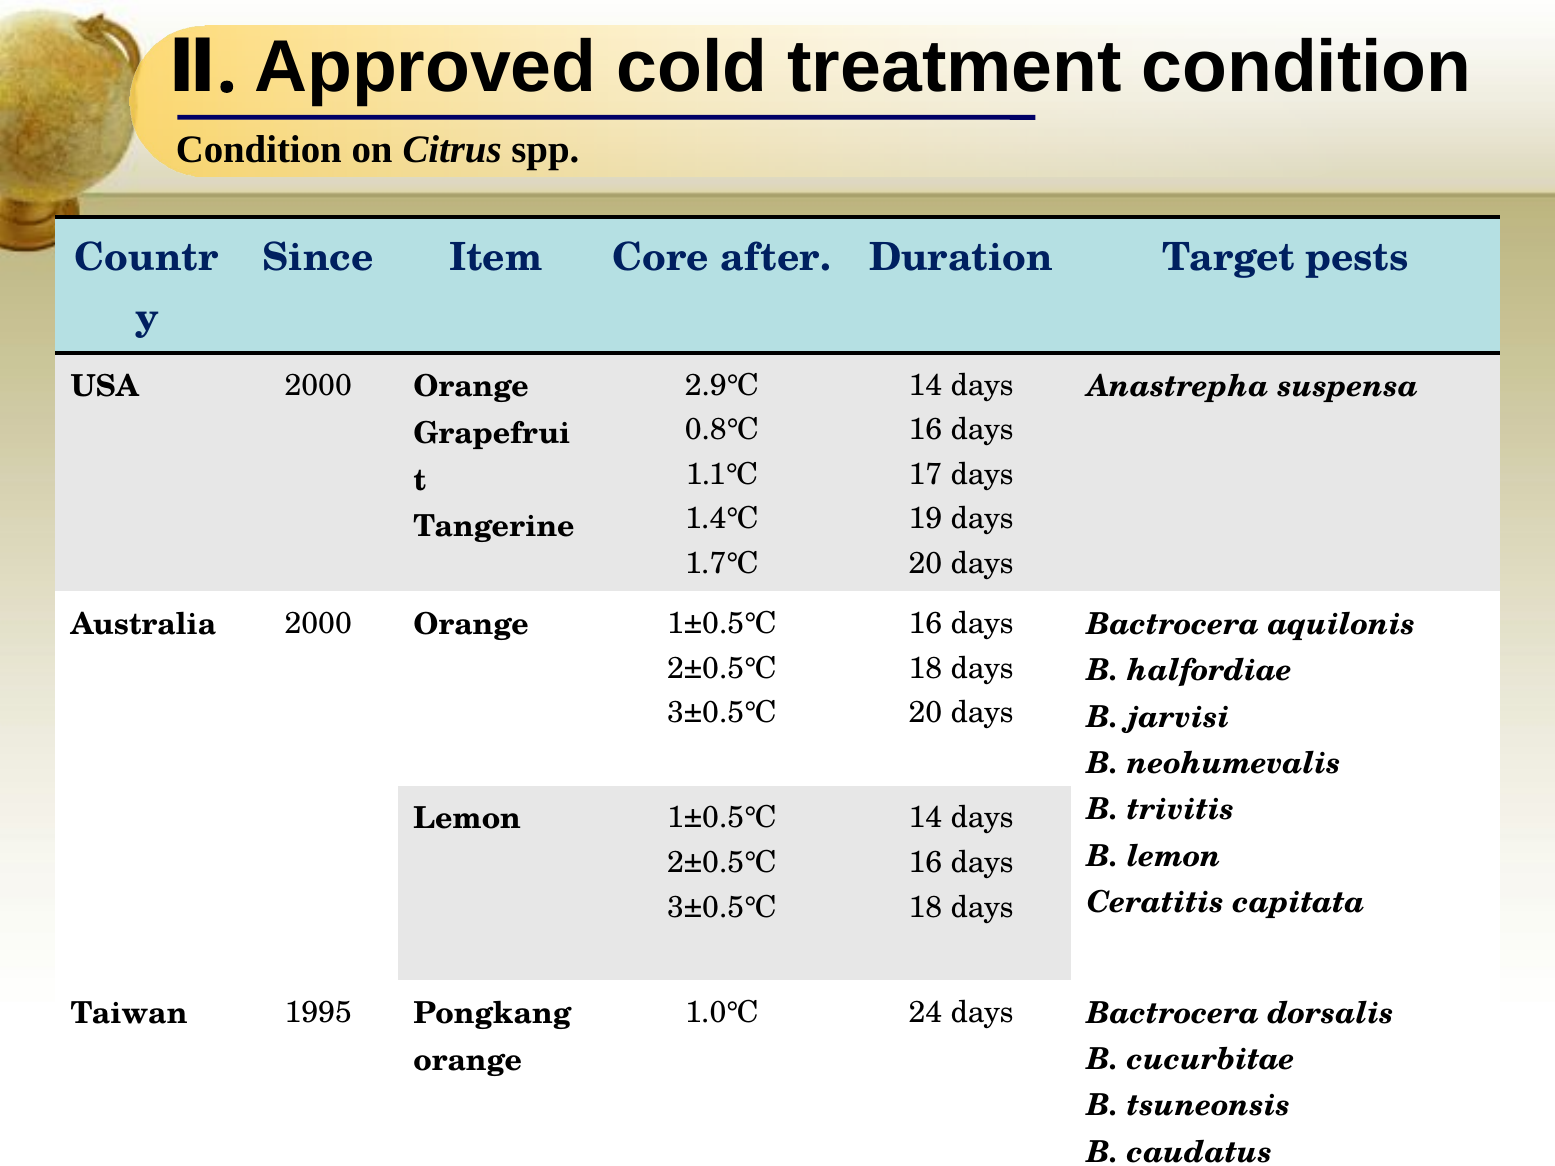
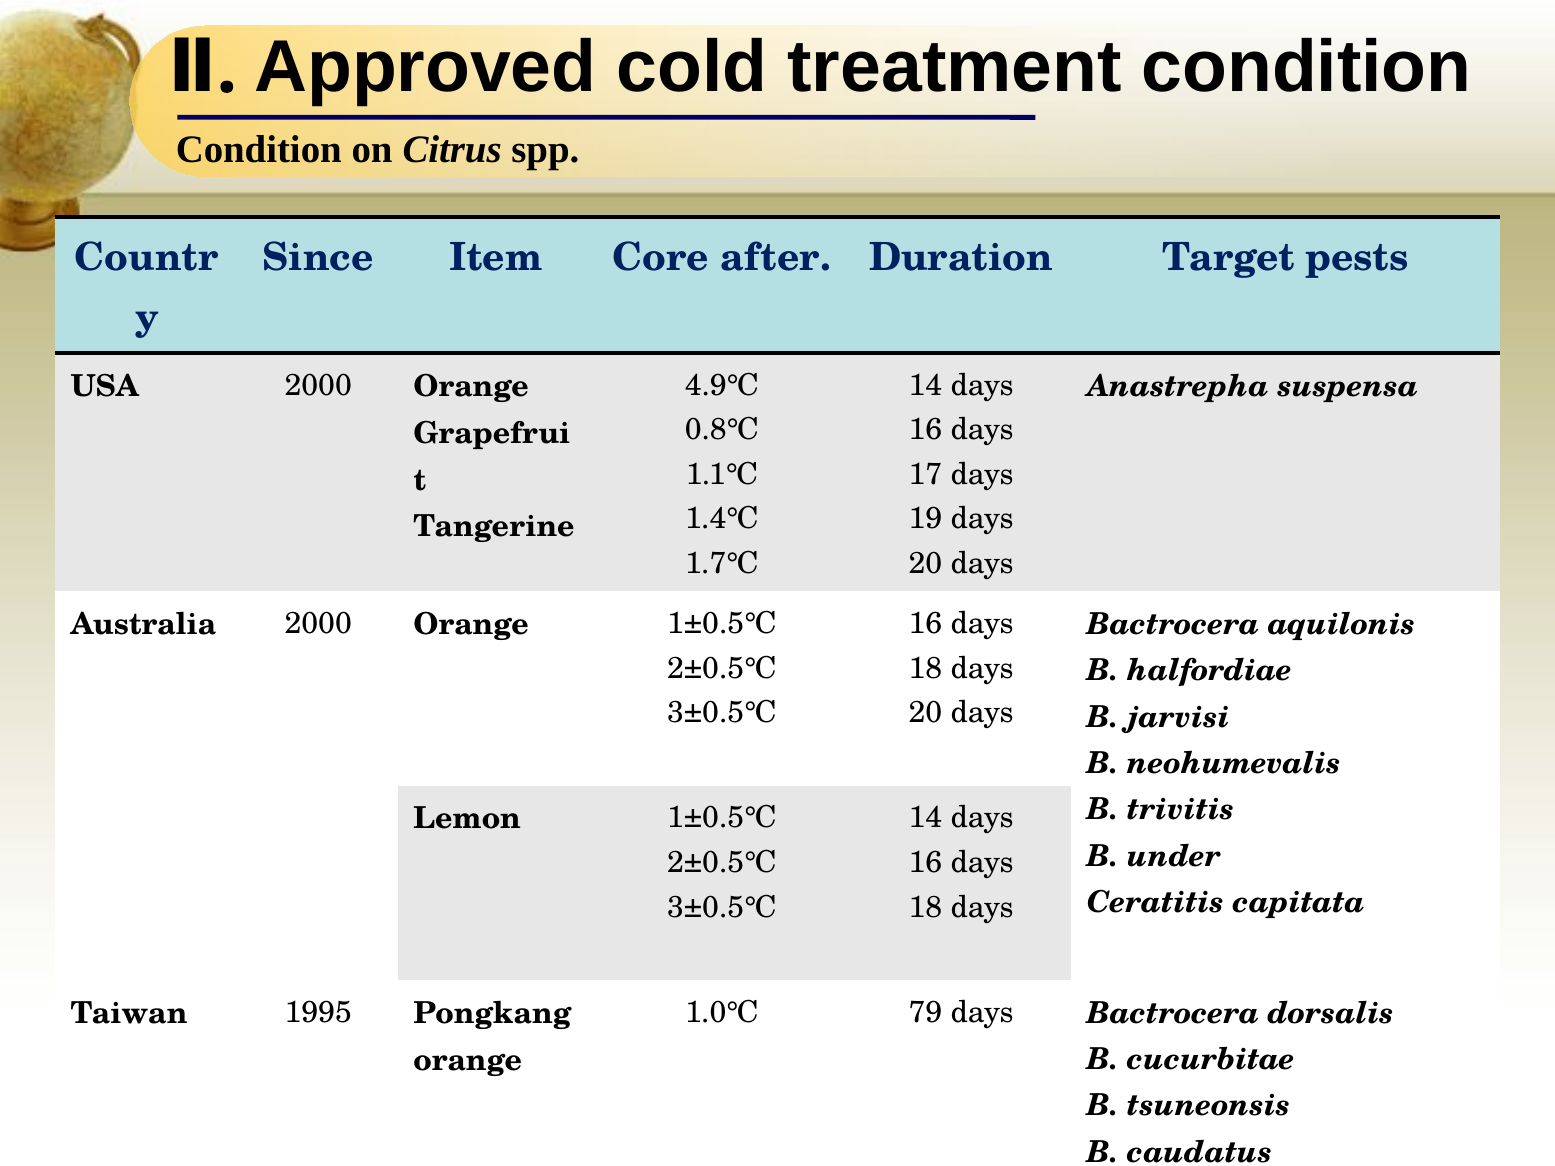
2.9℃: 2.9℃ -> 4.9℃
B lemon: lemon -> under
24: 24 -> 79
